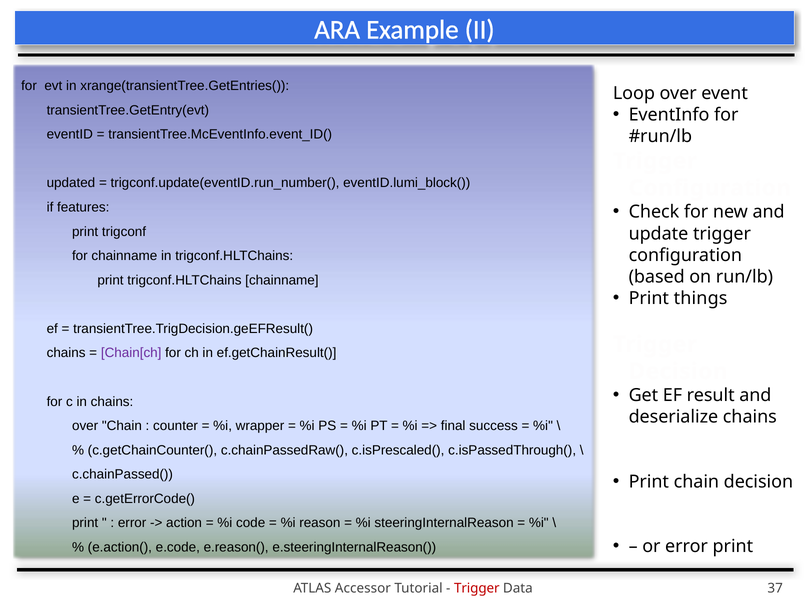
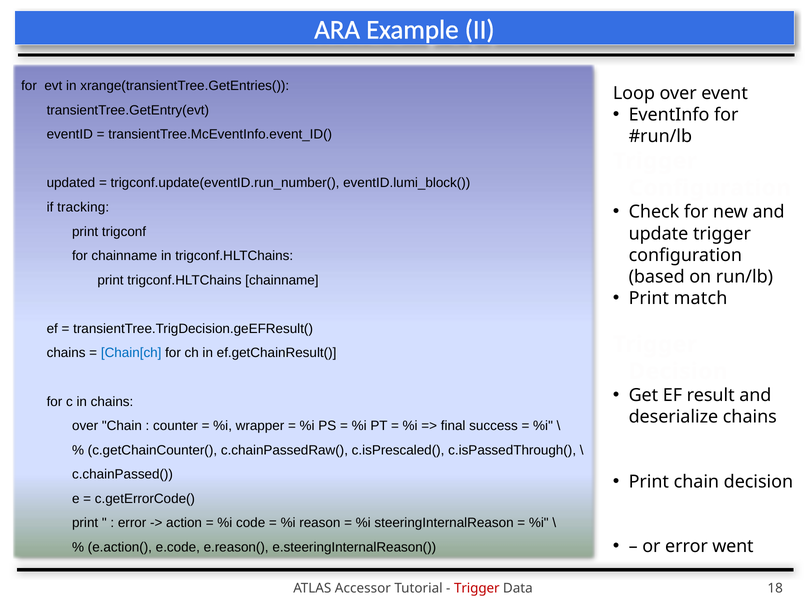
features: features -> tracking
things: things -> match
Chain[ch colour: purple -> blue
error print: print -> went
37: 37 -> 18
